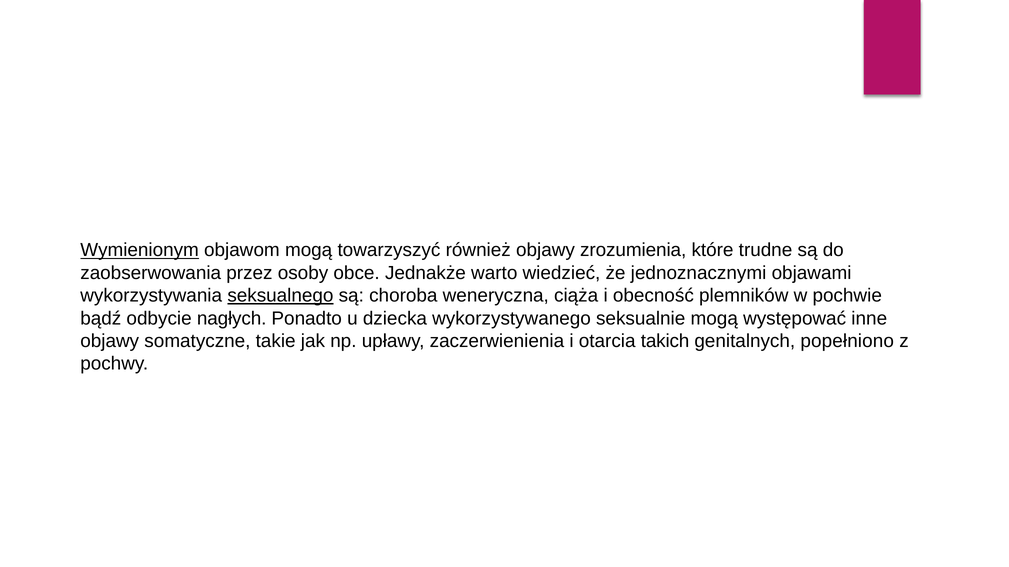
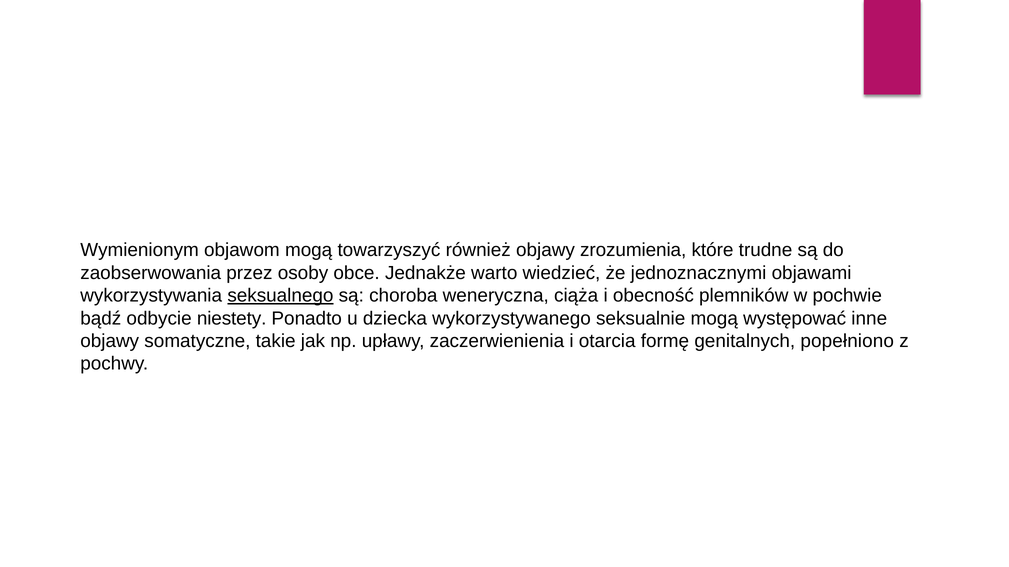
Wymienionym underline: present -> none
nagłych: nagłych -> niestety
takich: takich -> formę
